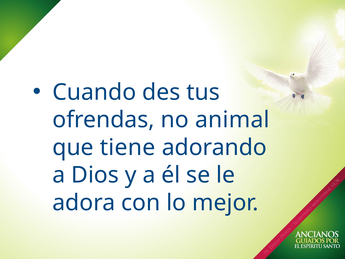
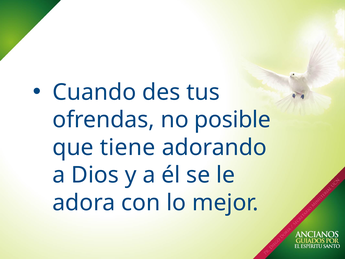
animal: animal -> posible
